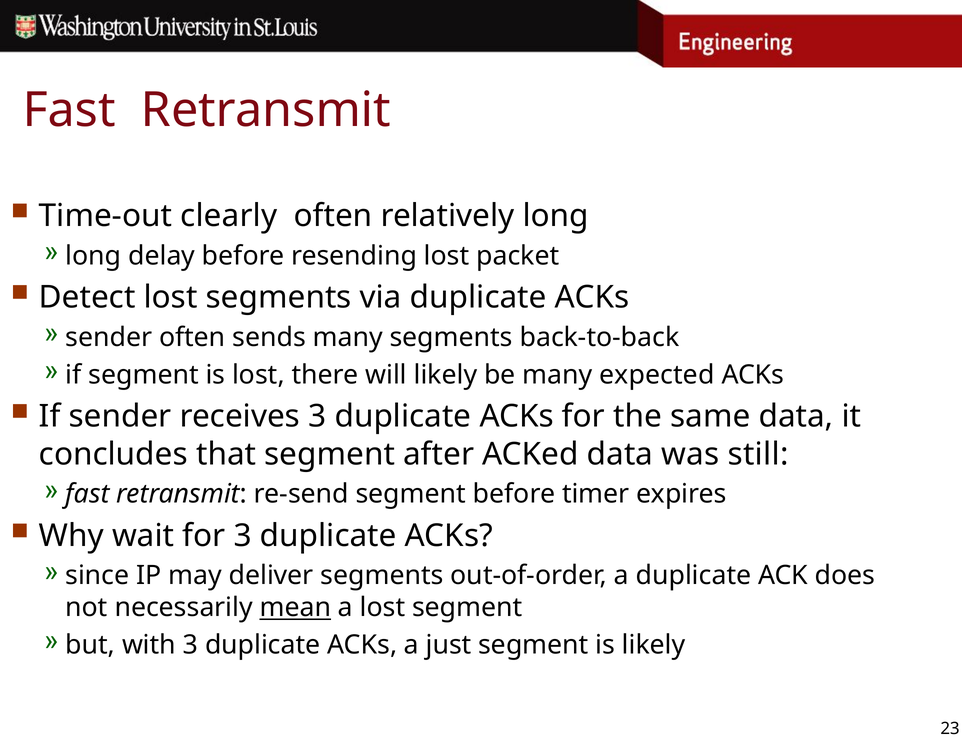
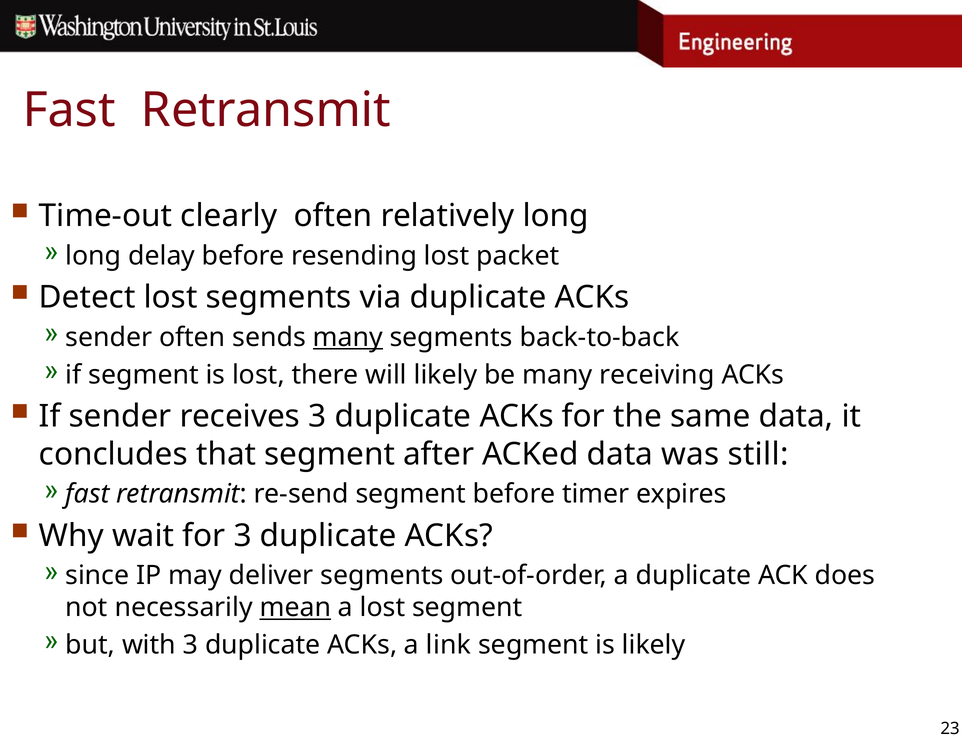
many at (348, 337) underline: none -> present
expected: expected -> receiving
just: just -> link
